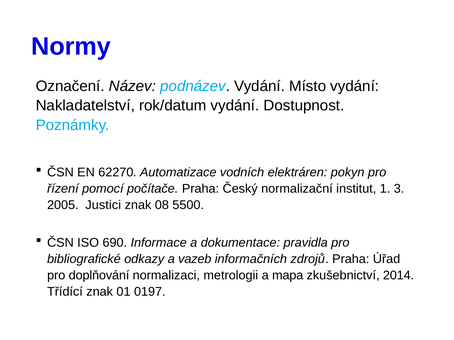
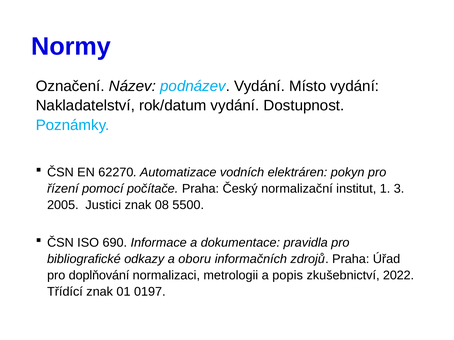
vazeb: vazeb -> oboru
mapa: mapa -> popis
2014: 2014 -> 2022
